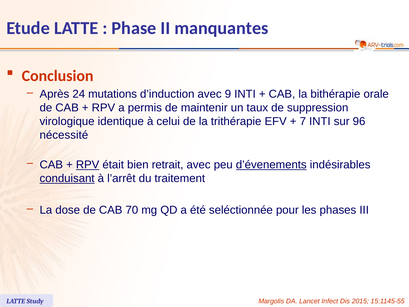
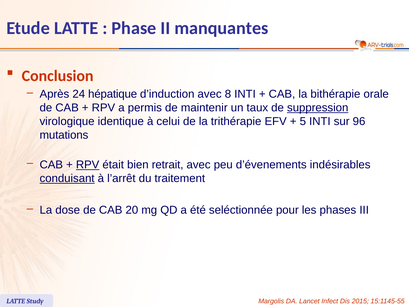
mutations: mutations -> hépatique
9: 9 -> 8
suppression underline: none -> present
7: 7 -> 5
nécessité: nécessité -> mutations
d’évenements underline: present -> none
70: 70 -> 20
